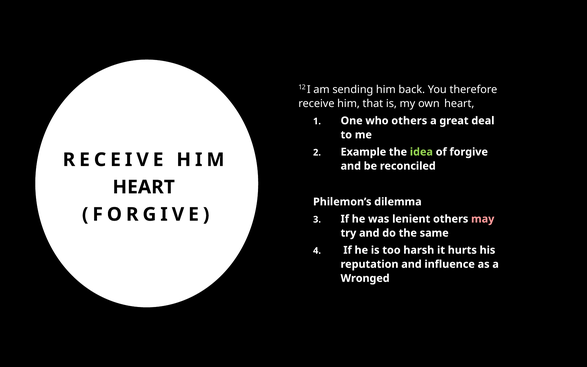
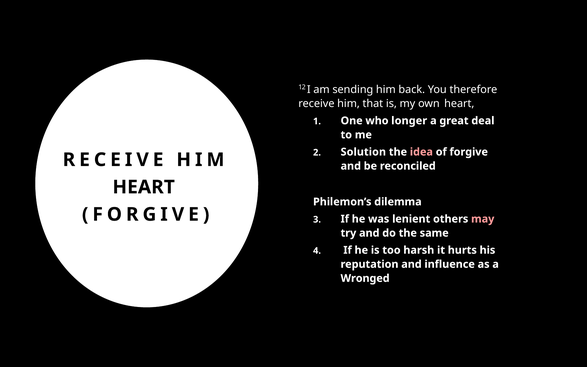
who others: others -> longer
Example: Example -> Solution
idea colour: light green -> pink
